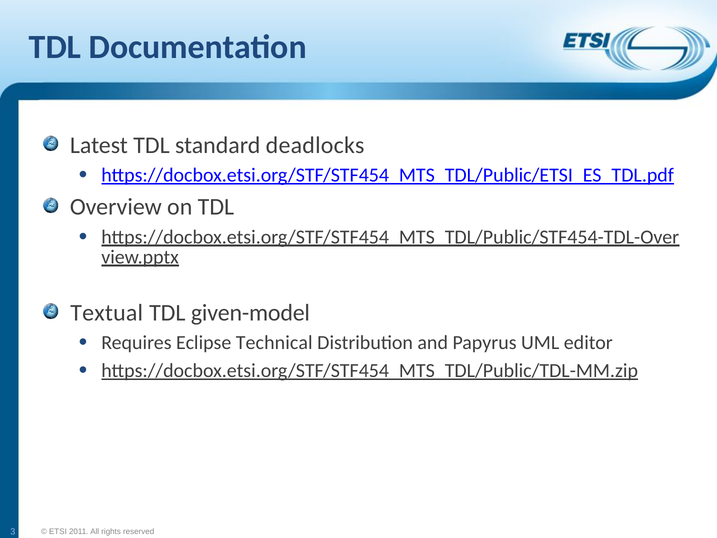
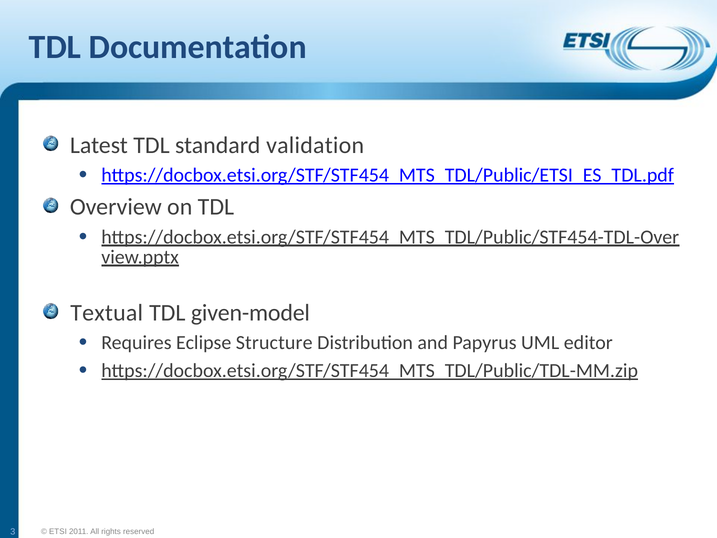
deadlocks: deadlocks -> validation
Technical: Technical -> Structure
